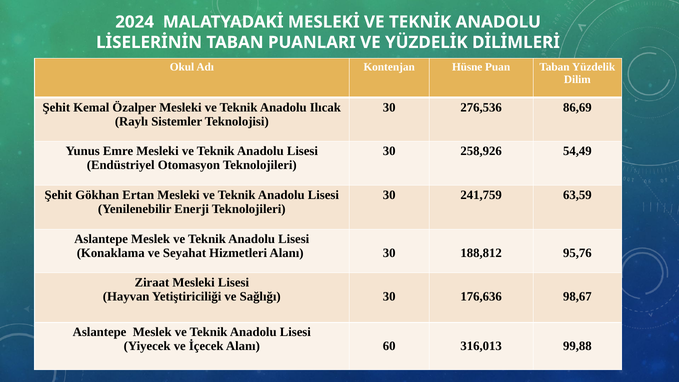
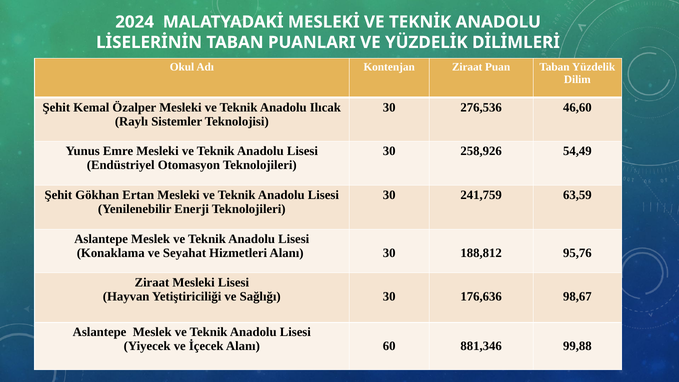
Kontenjan Hüsne: Hüsne -> Ziraat
86,69: 86,69 -> 46,60
316,013: 316,013 -> 881,346
